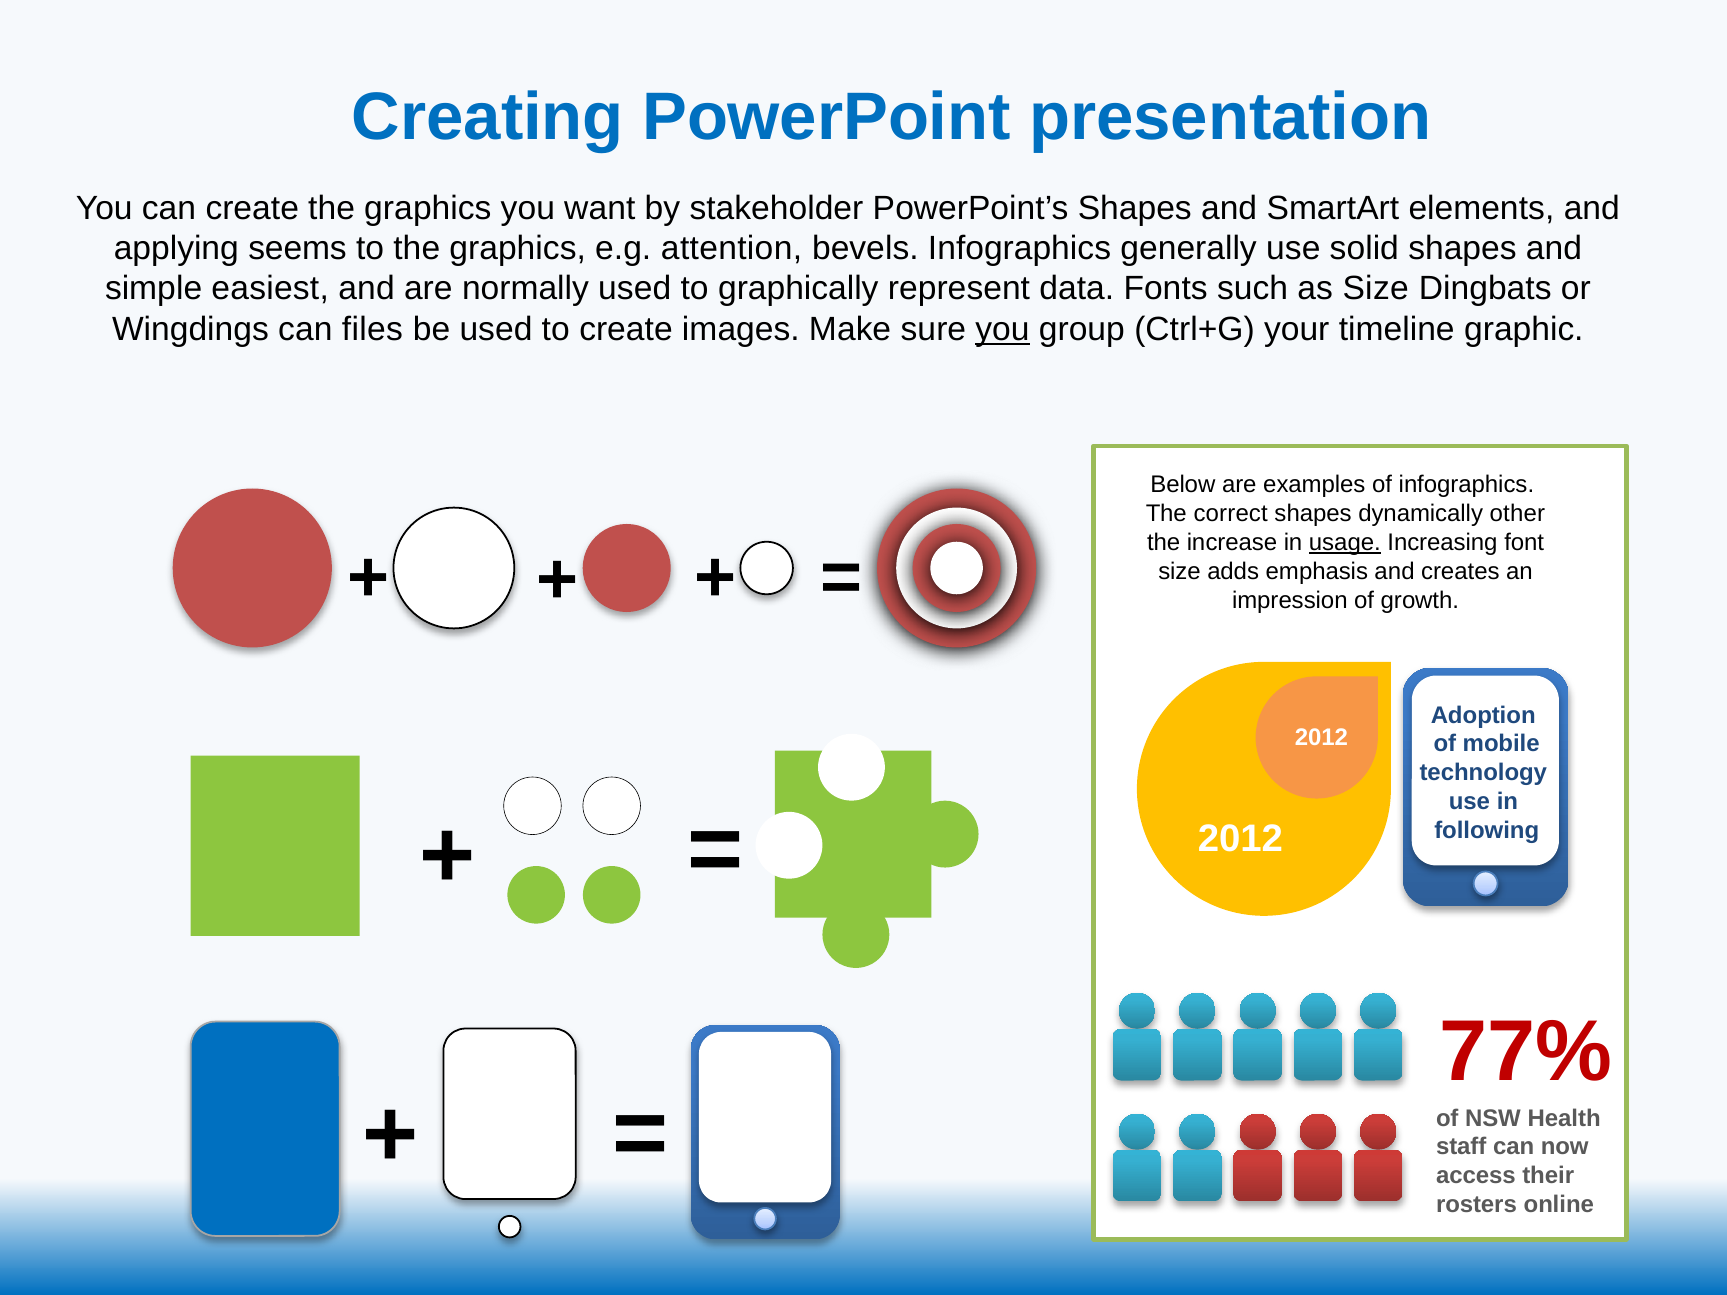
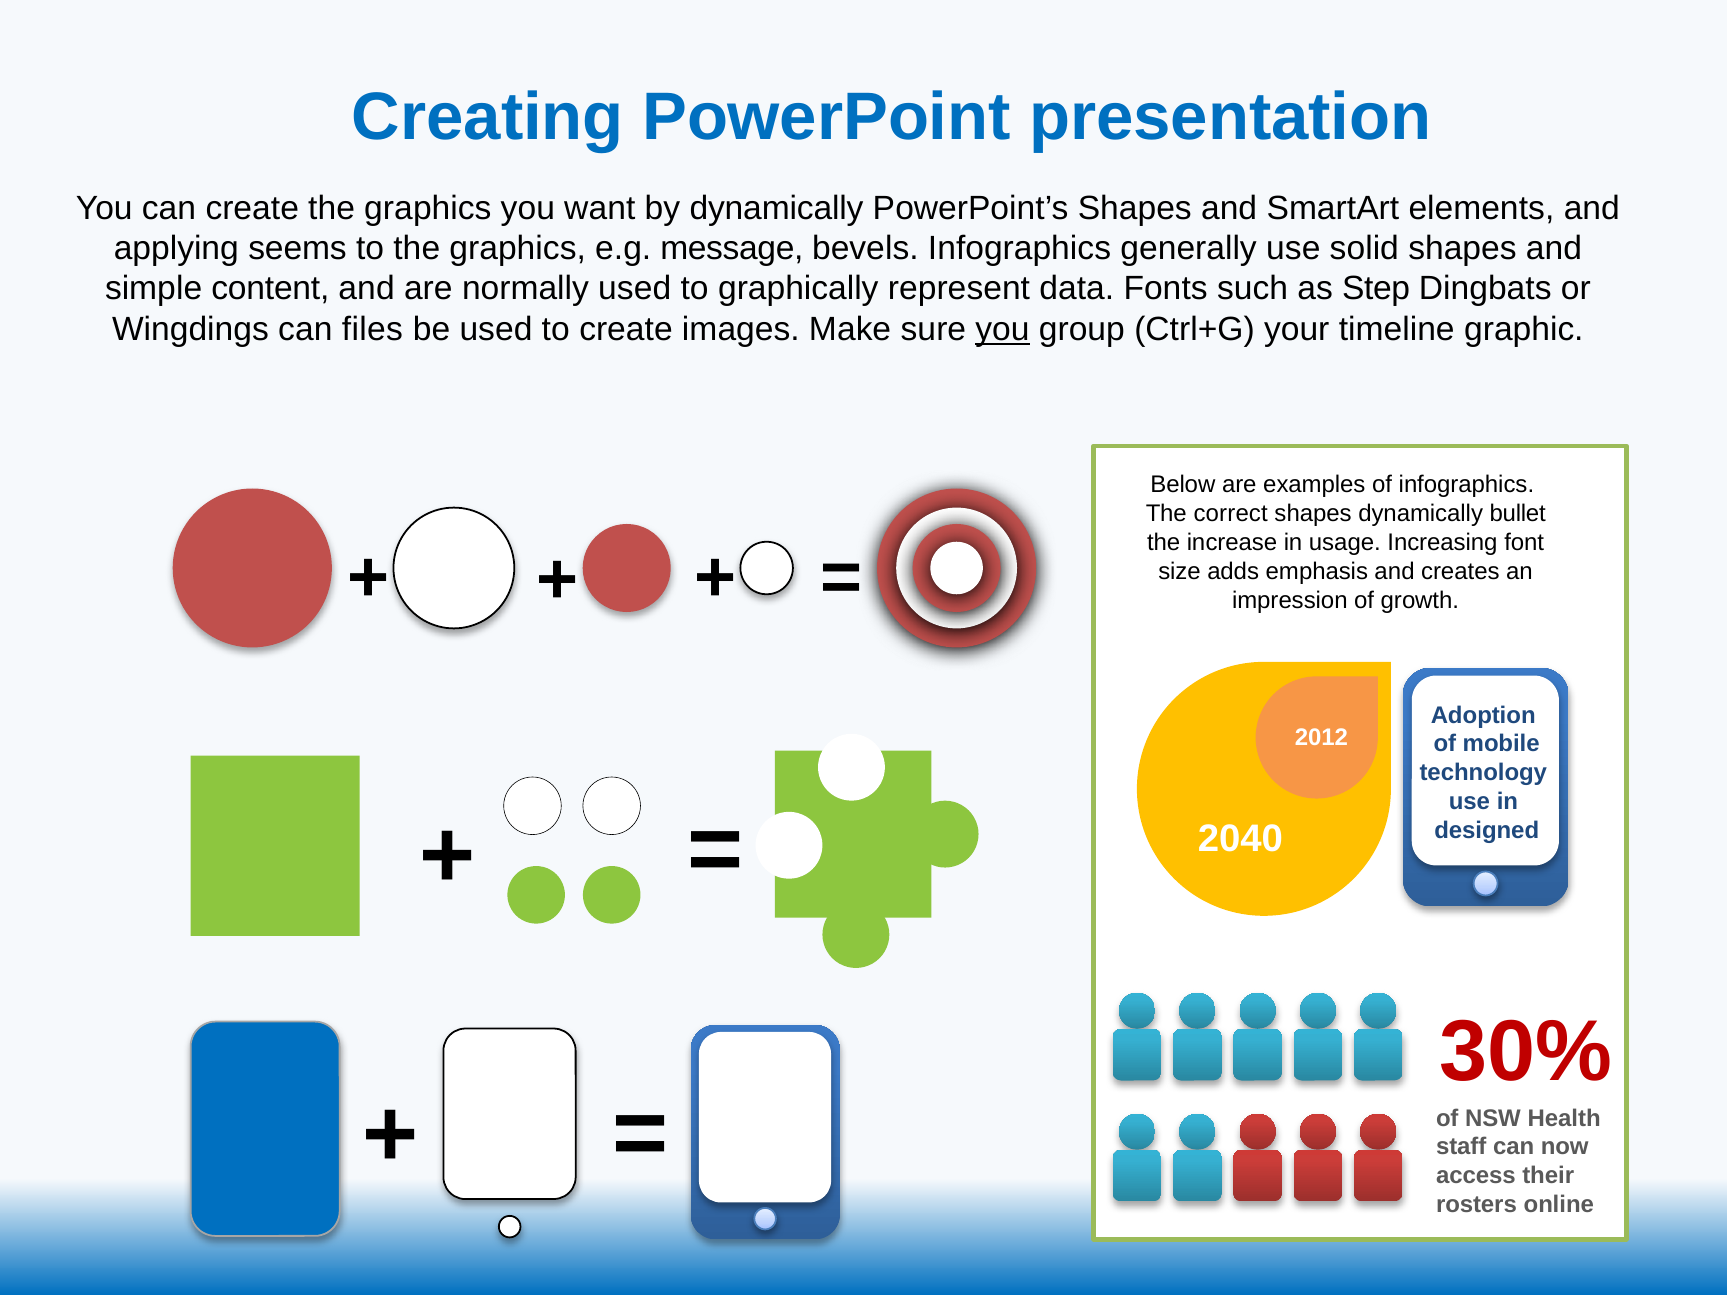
by stakeholder: stakeholder -> dynamically
attention: attention -> message
easiest: easiest -> content
as Size: Size -> Step
other: other -> bullet
usage underline: present -> none
following: following -> designed
2012 at (1240, 839): 2012 -> 2040
77%: 77% -> 30%
